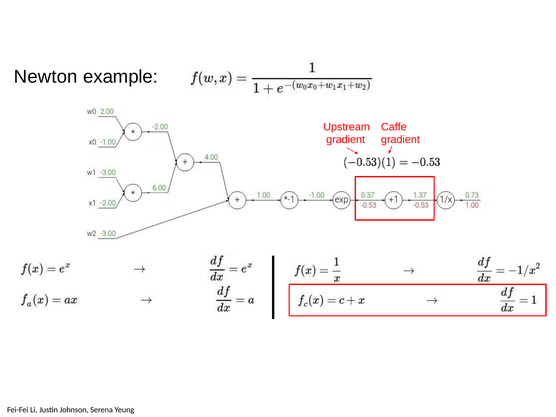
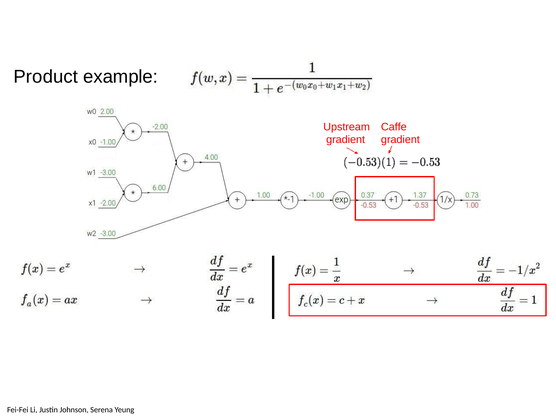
Newton: Newton -> Product
